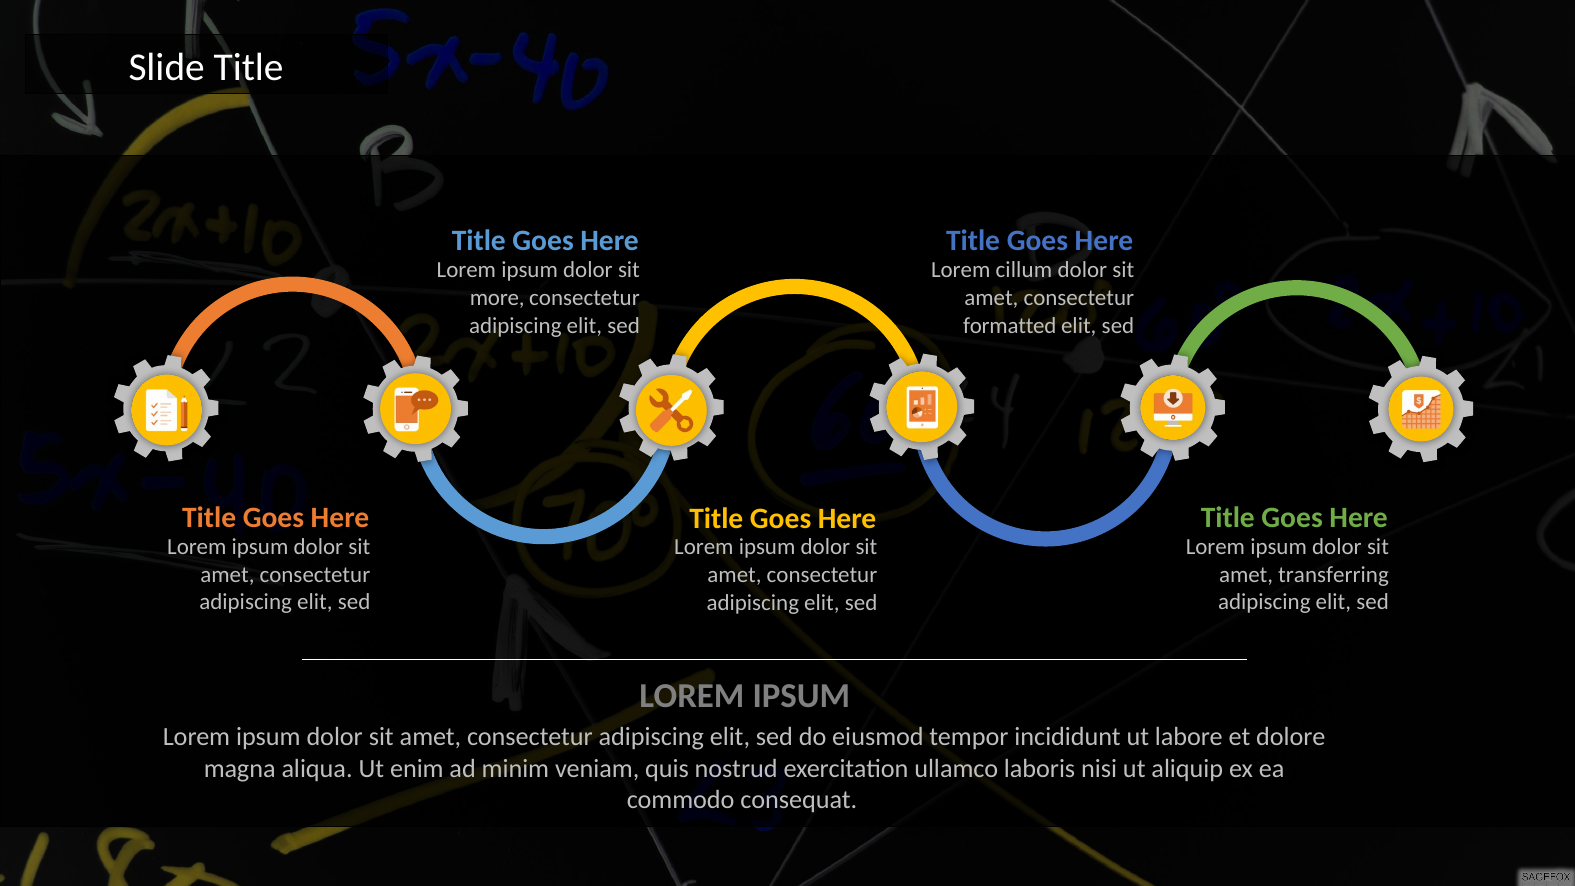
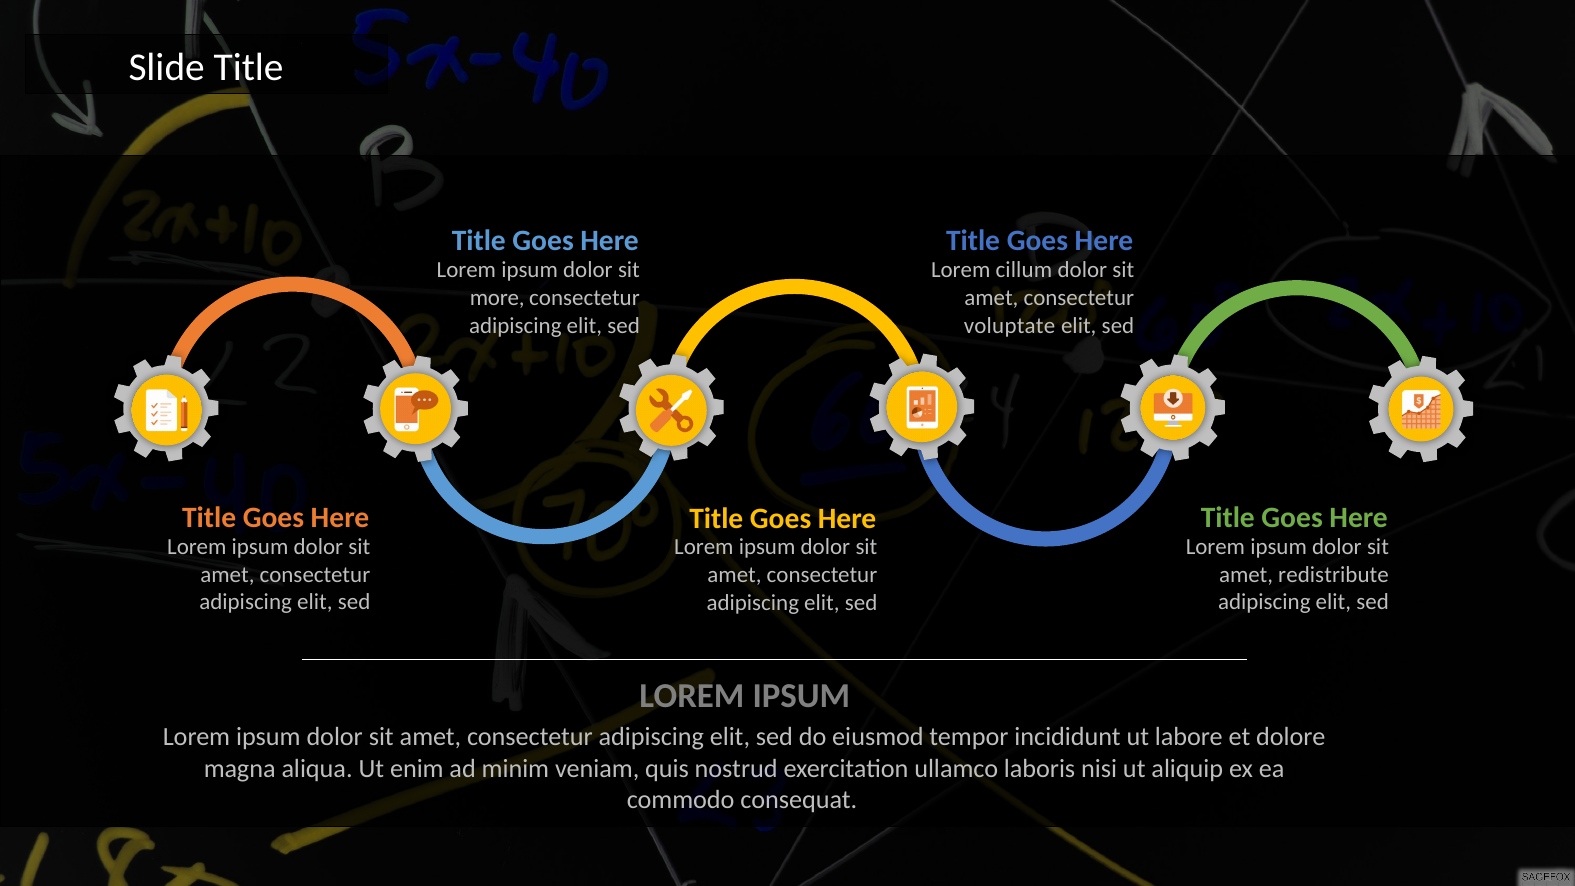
formatted: formatted -> voluptate
transferring: transferring -> redistribute
